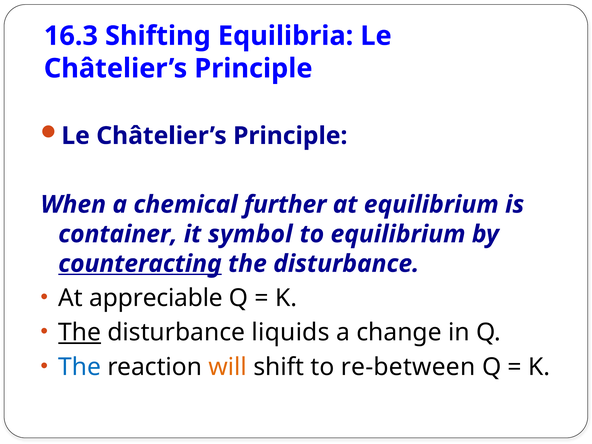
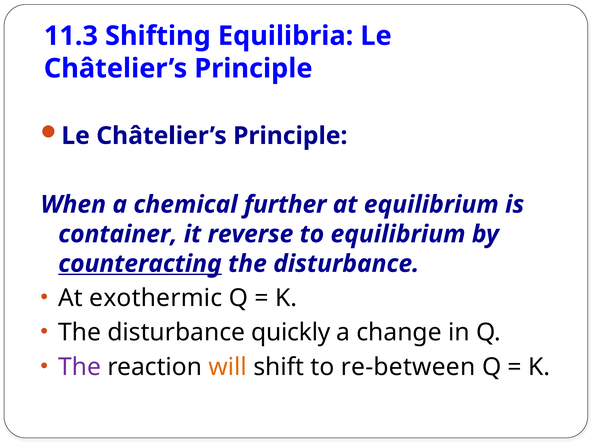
16.3: 16.3 -> 11.3
symbol: symbol -> reverse
appreciable: appreciable -> exothermic
The at (80, 332) underline: present -> none
liquids: liquids -> quickly
The at (80, 367) colour: blue -> purple
